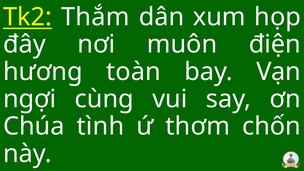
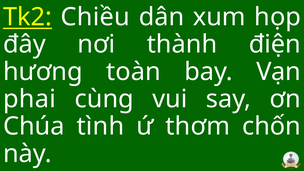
Thắm: Thắm -> Chiều
muôn: muôn -> thành
ngợi: ngợi -> phai
